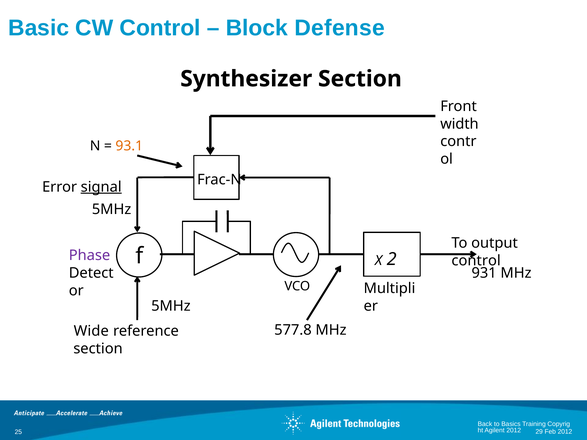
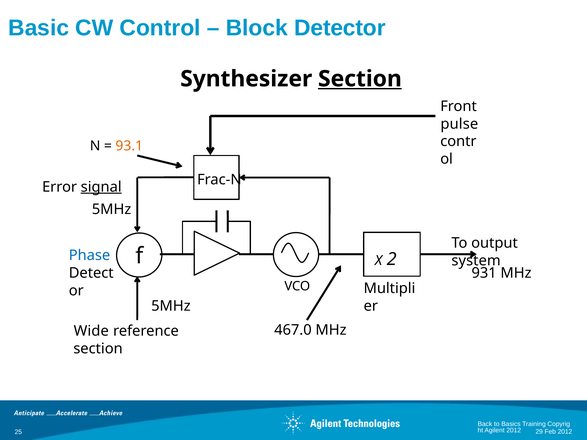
Defense: Defense -> Detector
Section at (360, 79) underline: none -> present
width: width -> pulse
Phase colour: purple -> blue
control at (476, 261): control -> system
577.8: 577.8 -> 467.0
